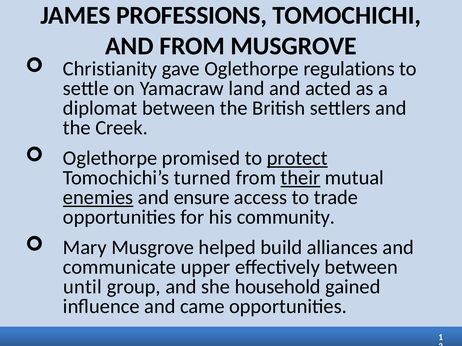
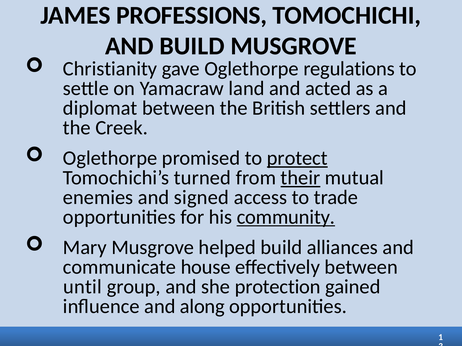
AND FROM: FROM -> BUILD
enemies underline: present -> none
ensure: ensure -> signed
community underline: none -> present
upper: upper -> house
household: household -> protection
came: came -> along
